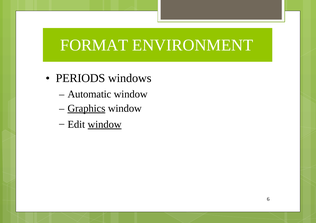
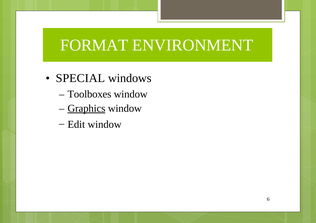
PERIODS: PERIODS -> SPECIAL
Automatic: Automatic -> Toolboxes
window at (105, 124) underline: present -> none
